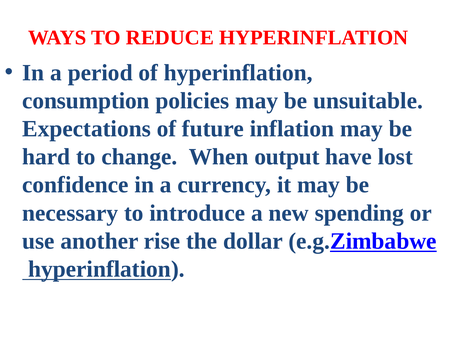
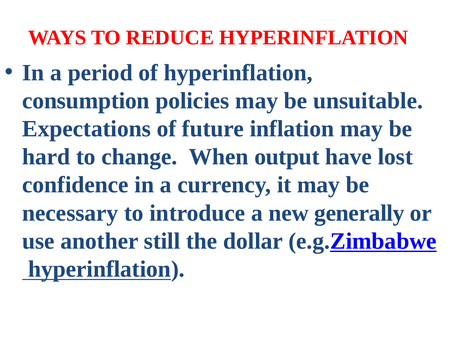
spending: spending -> generally
rise: rise -> still
